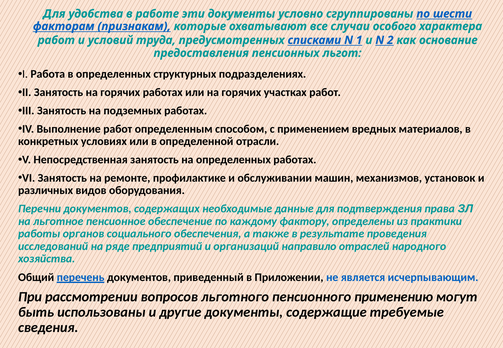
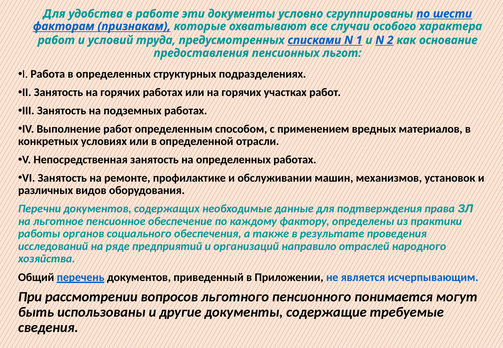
применению: применению -> понимается
